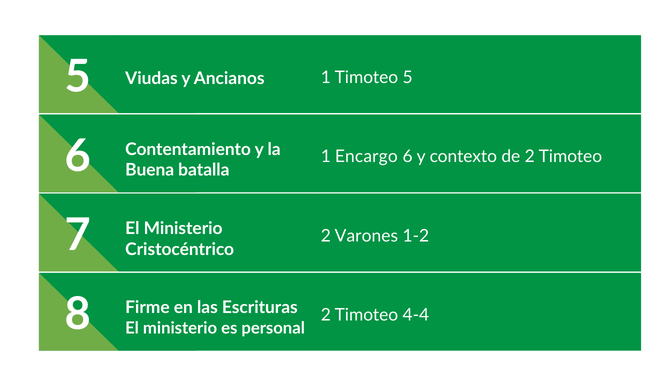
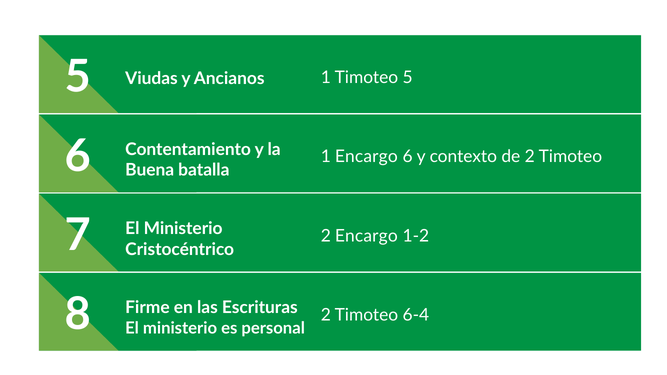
2 Varones: Varones -> Encargo
4-4: 4-4 -> 6-4
